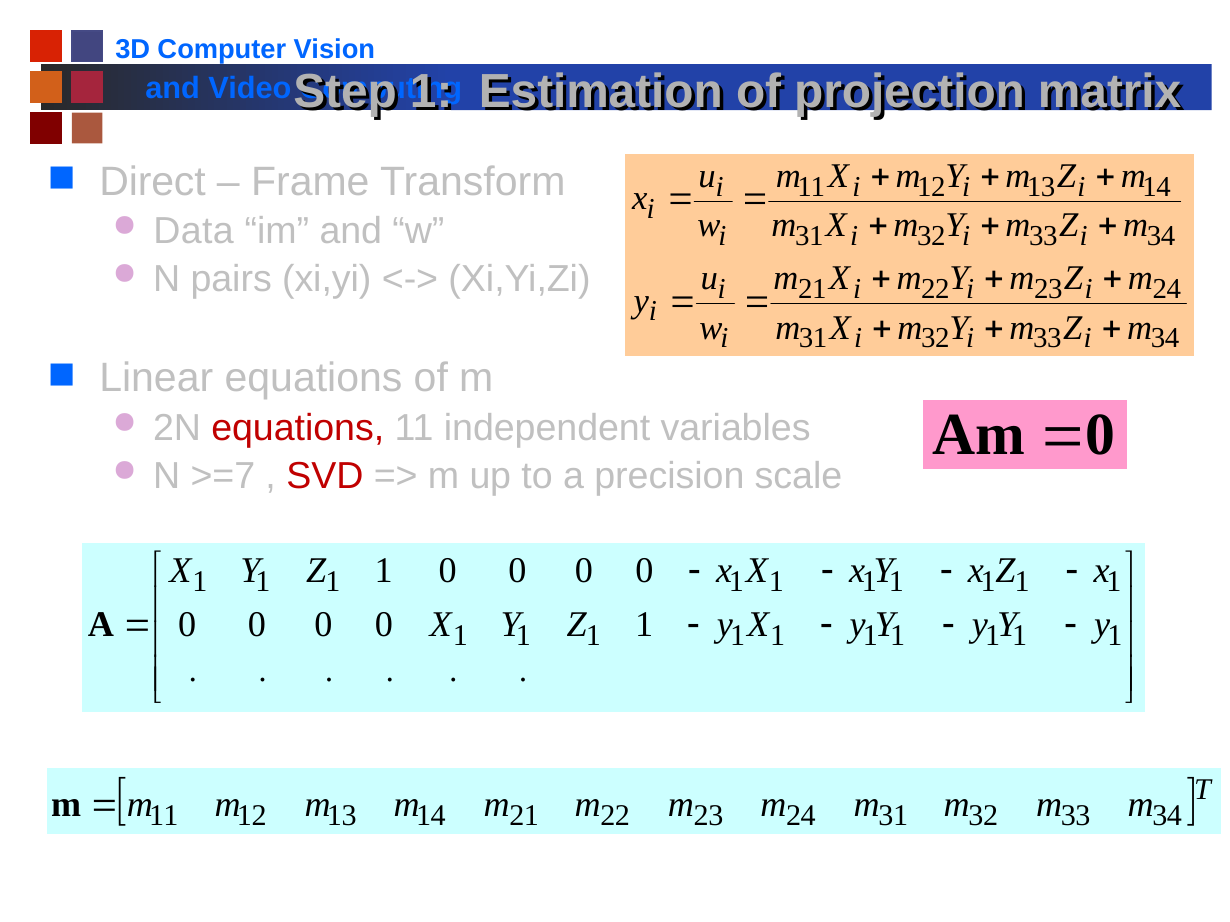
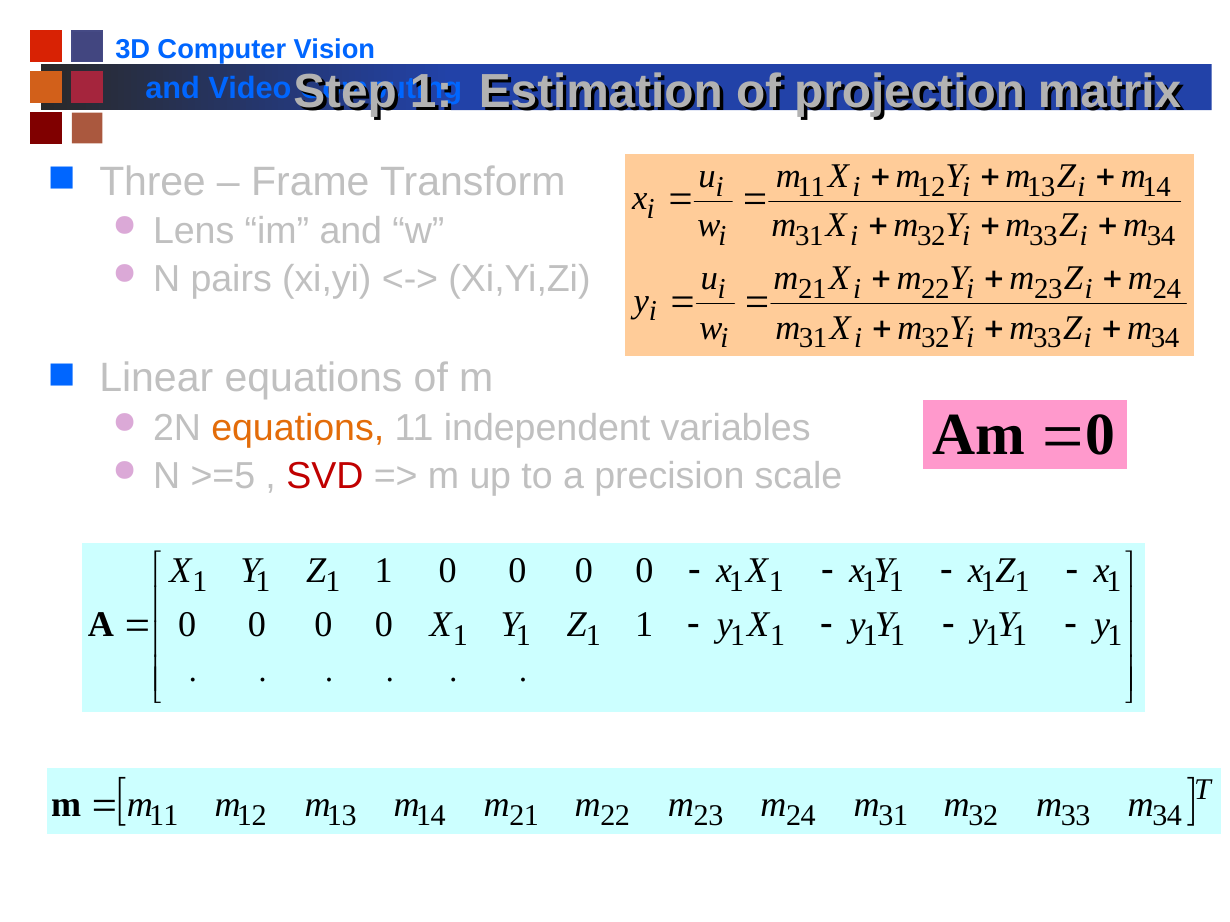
Direct: Direct -> Three
Data: Data -> Lens
equations at (298, 428) colour: red -> orange
>=7: >=7 -> >=5
